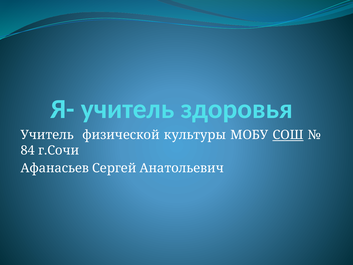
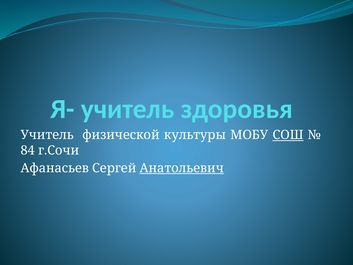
Анатольевич underline: none -> present
